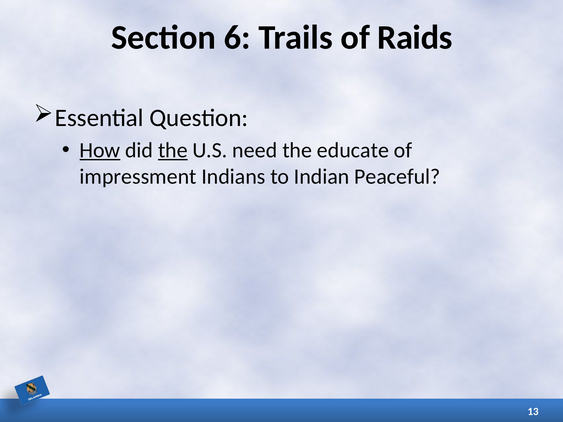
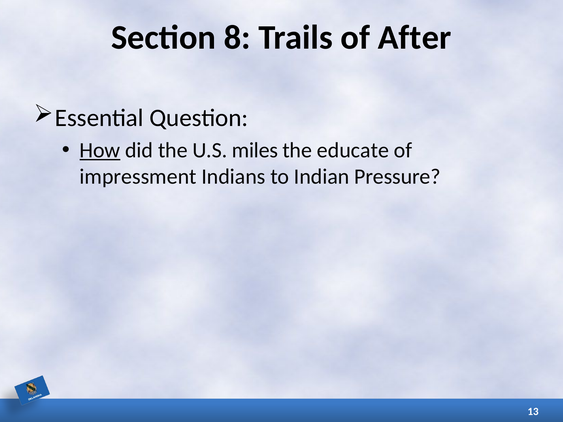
6: 6 -> 8
Raids: Raids -> After
the at (173, 150) underline: present -> none
need: need -> miles
Peaceful: Peaceful -> Pressure
